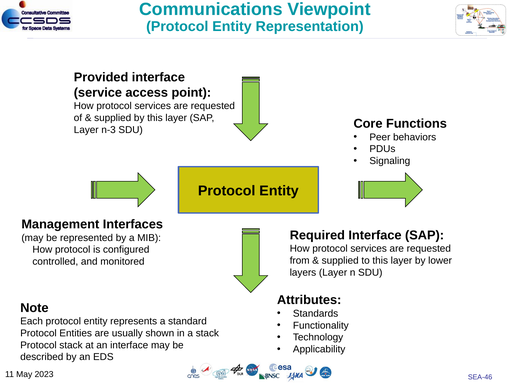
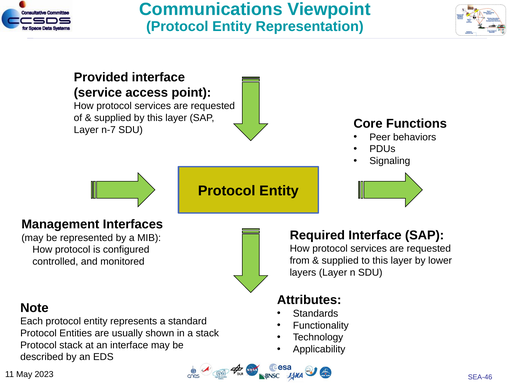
n-3: n-3 -> n-7
